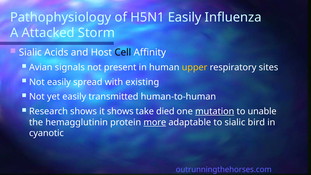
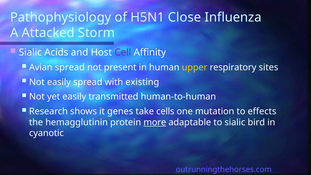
H5N1 Easily: Easily -> Close
Cell colour: black -> purple
Avian signals: signals -> spread
it shows: shows -> genes
died: died -> cells
mutation underline: present -> none
unable: unable -> effects
